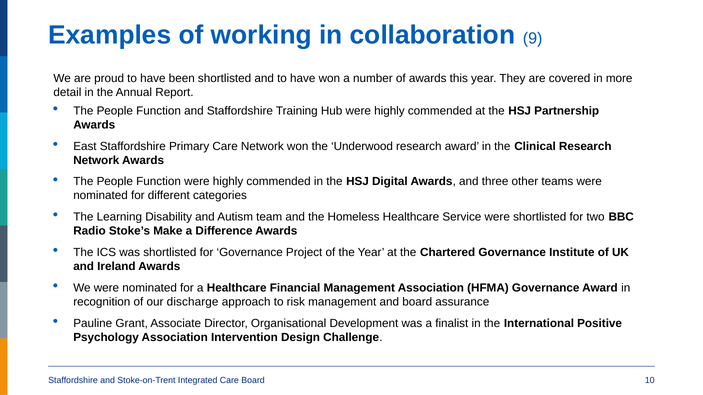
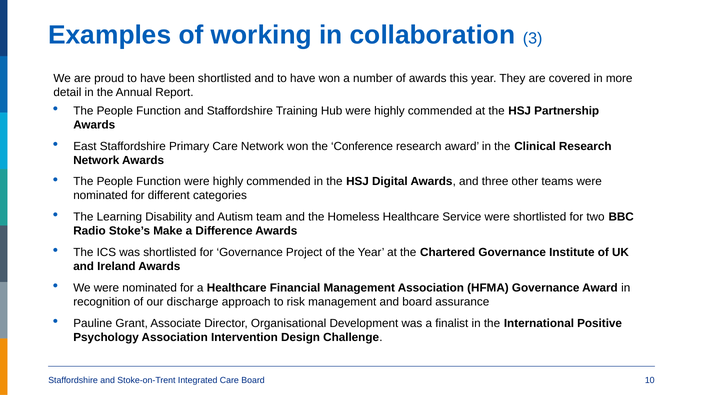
9: 9 -> 3
Underwood: Underwood -> Conference
